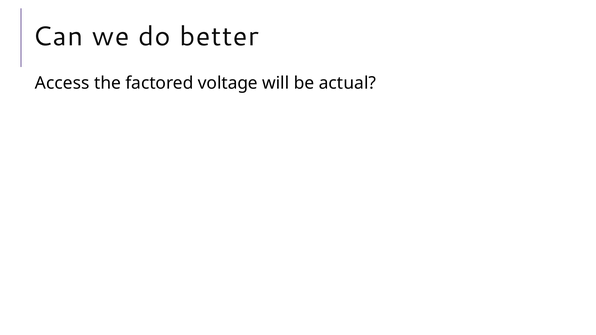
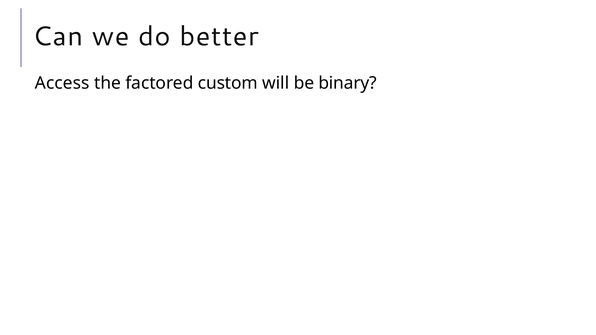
voltage: voltage -> custom
actual: actual -> binary
